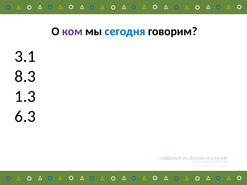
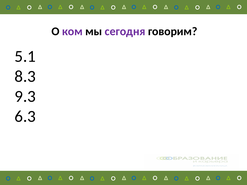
сегодня colour: blue -> purple
3.1: 3.1 -> 5.1
1.3: 1.3 -> 9.3
